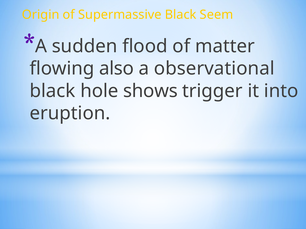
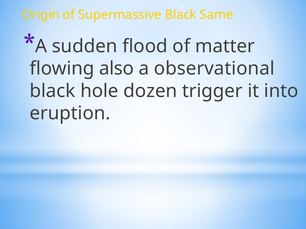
Seem: Seem -> Same
shows: shows -> dozen
